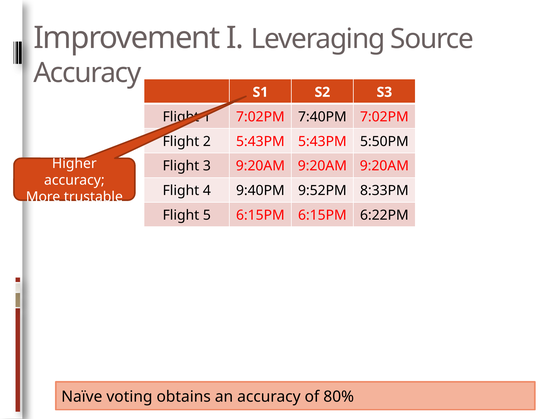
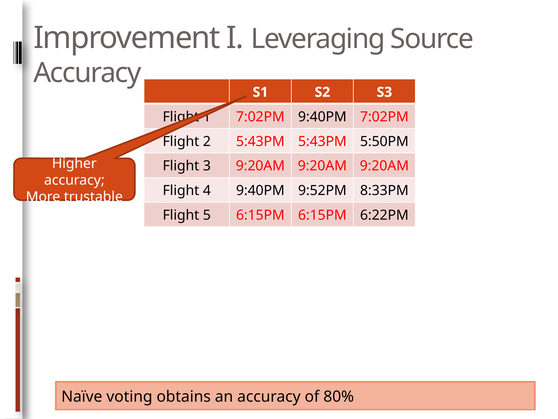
7:40PM at (322, 117): 7:40PM -> 9:40PM
